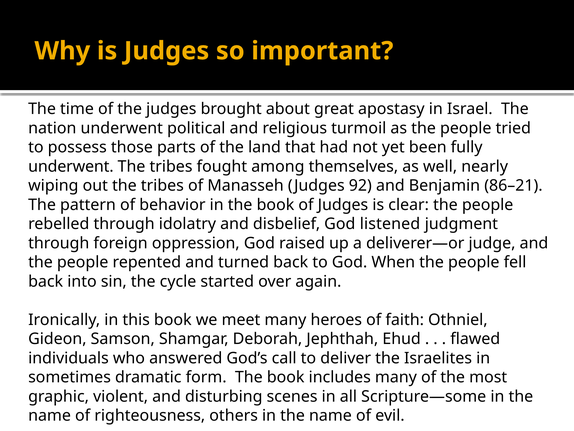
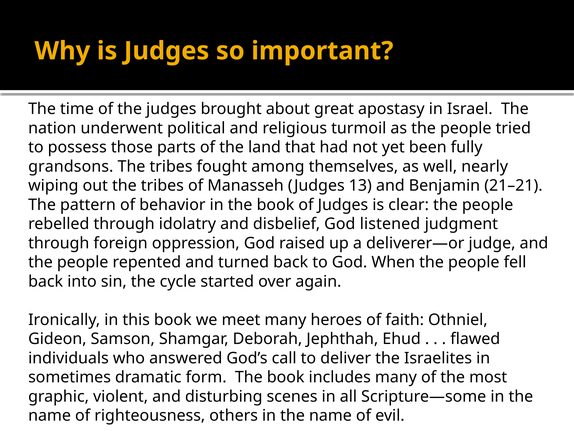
underwent at (71, 166): underwent -> grandsons
92: 92 -> 13
86–21: 86–21 -> 21–21
